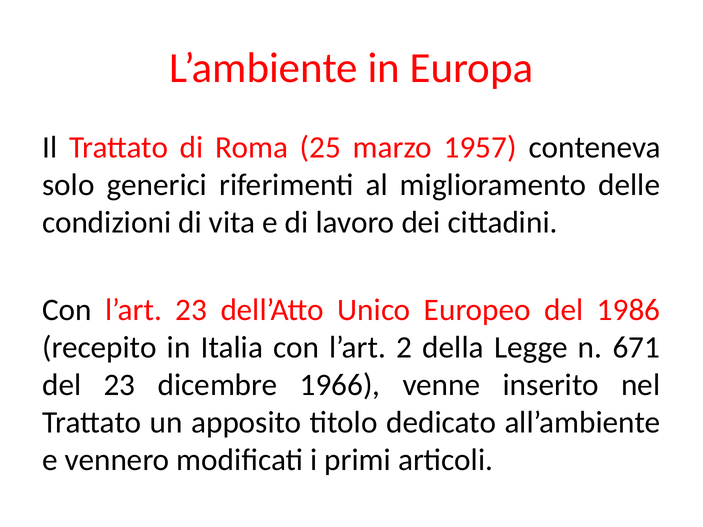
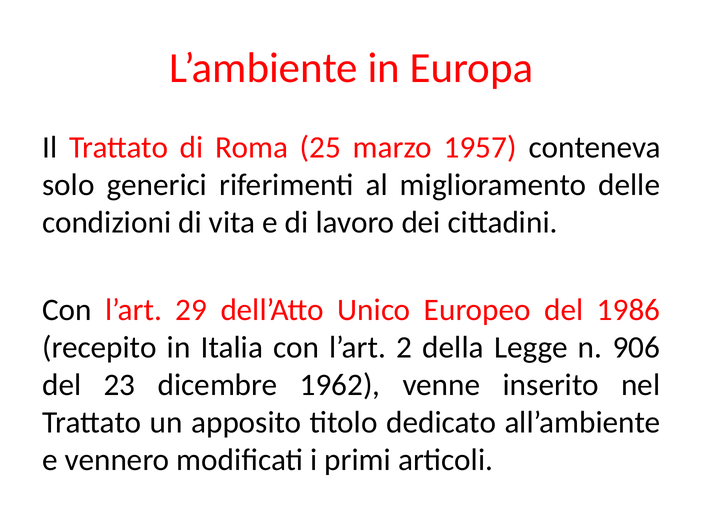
l’art 23: 23 -> 29
671: 671 -> 906
1966: 1966 -> 1962
